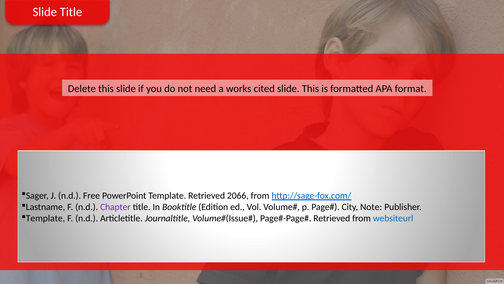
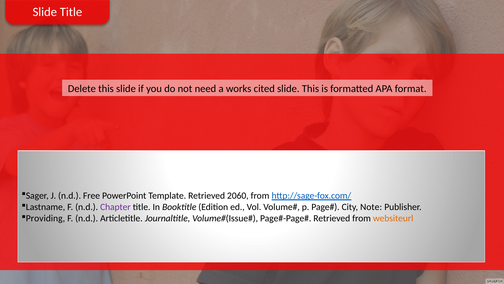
2066: 2066 -> 2060
Template at (45, 218): Template -> Providing
websiteurl colour: blue -> orange
